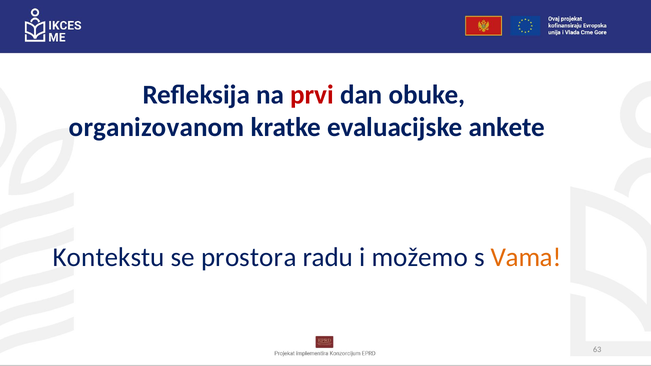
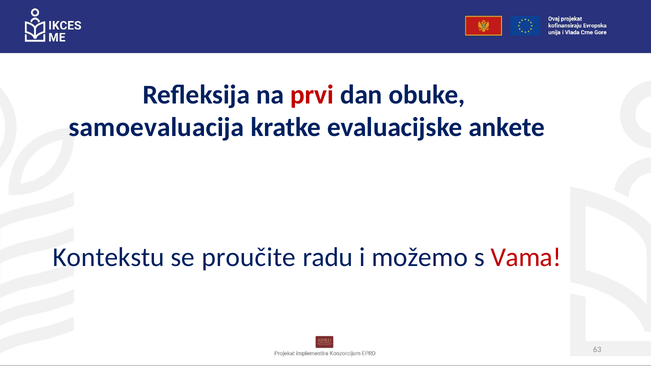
organizovanom: organizovanom -> samoevaluacija
prostora: prostora -> proučite
Vama colour: orange -> red
